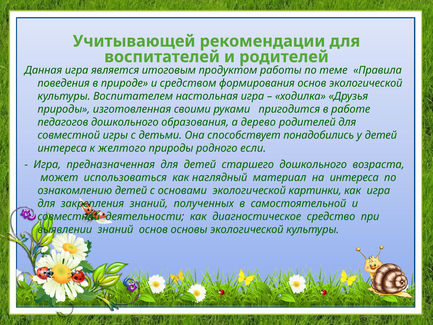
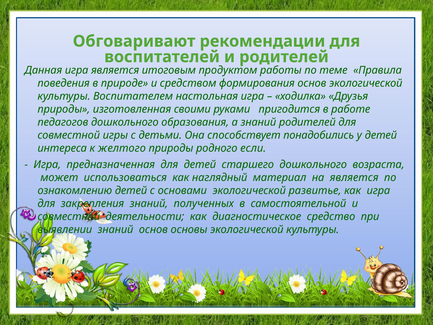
Учитывающей: Учитывающей -> Обговаривают
а дерево: дерево -> знаний
на интереса: интереса -> является
картинки: картинки -> развитье
